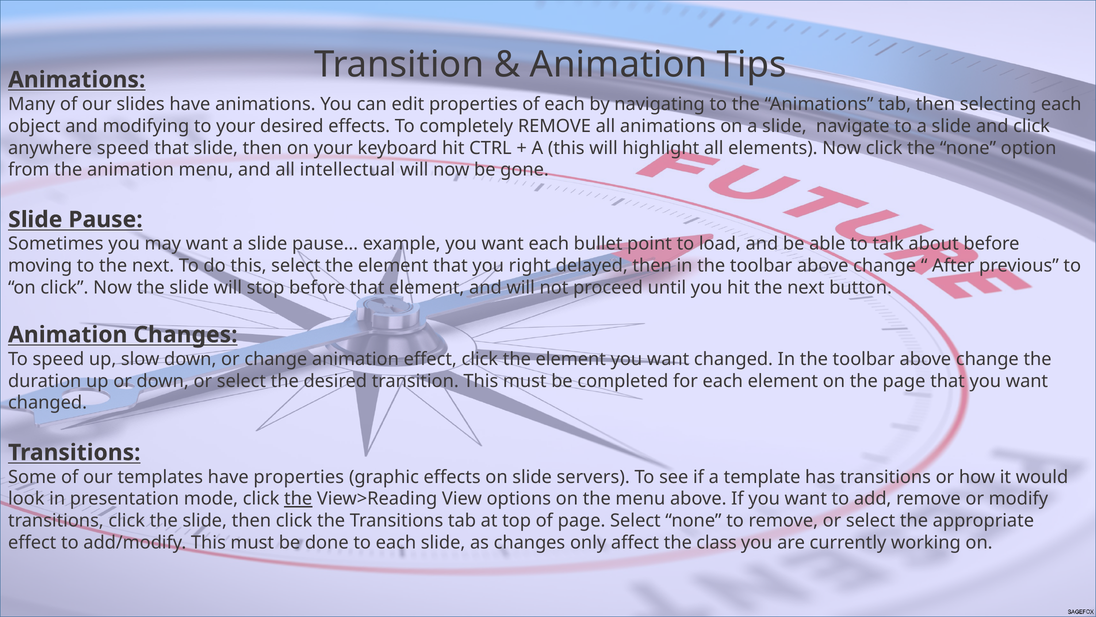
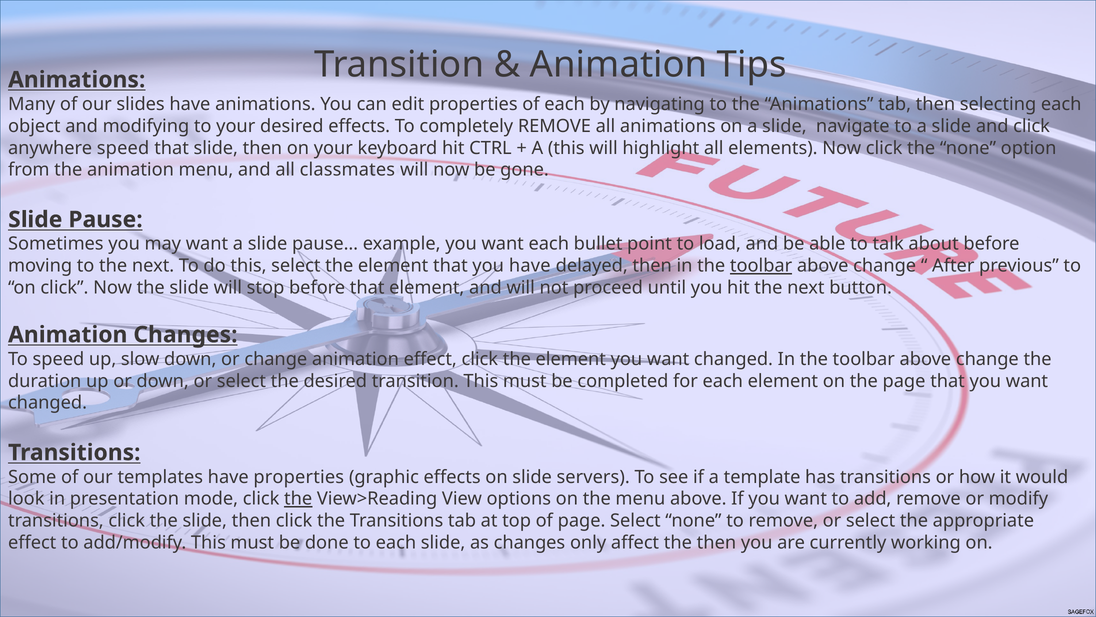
intellectual: intellectual -> classmates
you right: right -> have
toolbar at (761, 266) underline: none -> present
the class: class -> then
